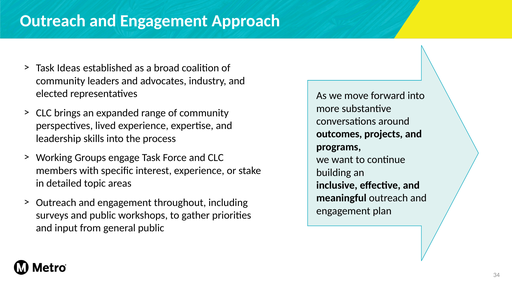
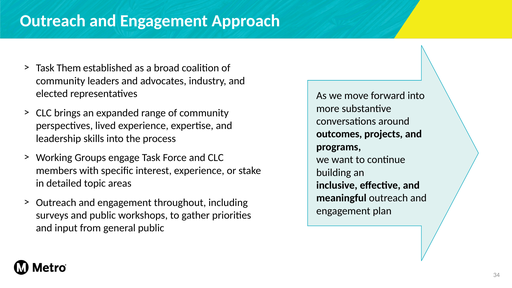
Ideas: Ideas -> Them
